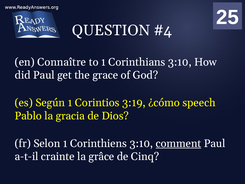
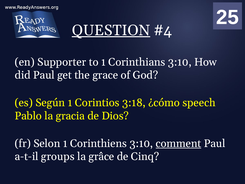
QUESTION underline: none -> present
Connaître: Connaître -> Supporter
3:19: 3:19 -> 3:18
crainte: crainte -> groups
